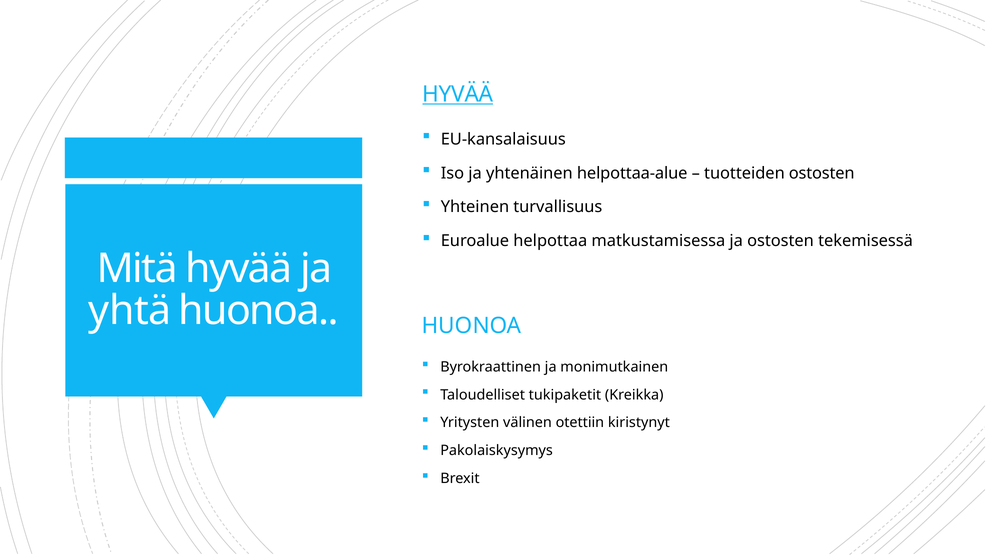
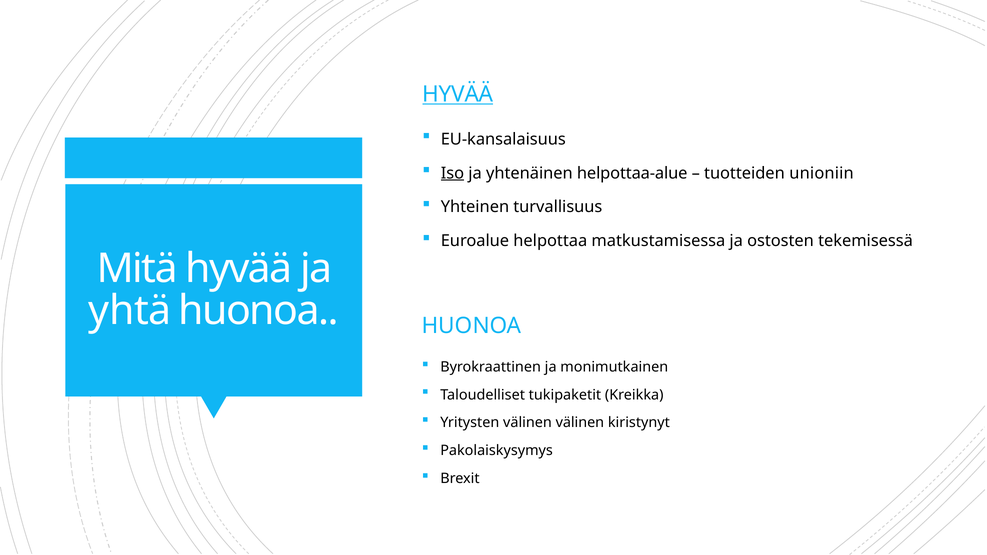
Iso underline: none -> present
tuotteiden ostosten: ostosten -> unioniin
välinen otettiin: otettiin -> välinen
